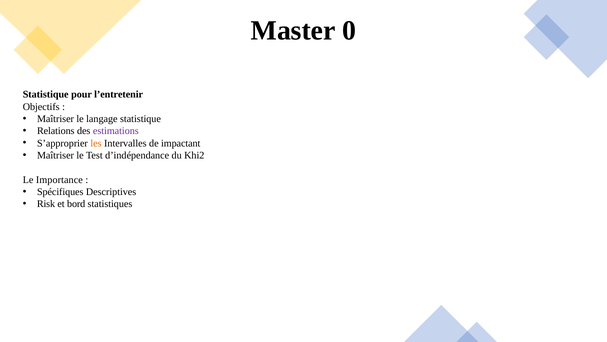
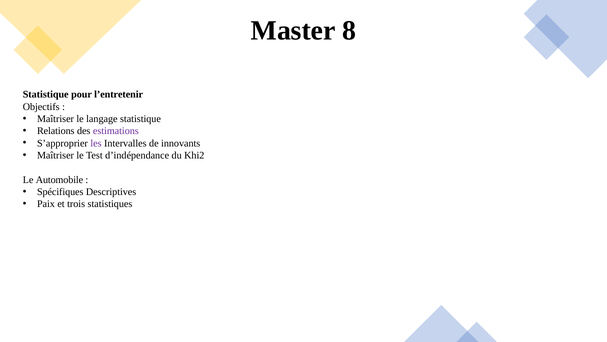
0: 0 -> 8
les colour: orange -> purple
impactant: impactant -> innovants
Importance: Importance -> Automobile
Risk: Risk -> Paix
bord: bord -> trois
